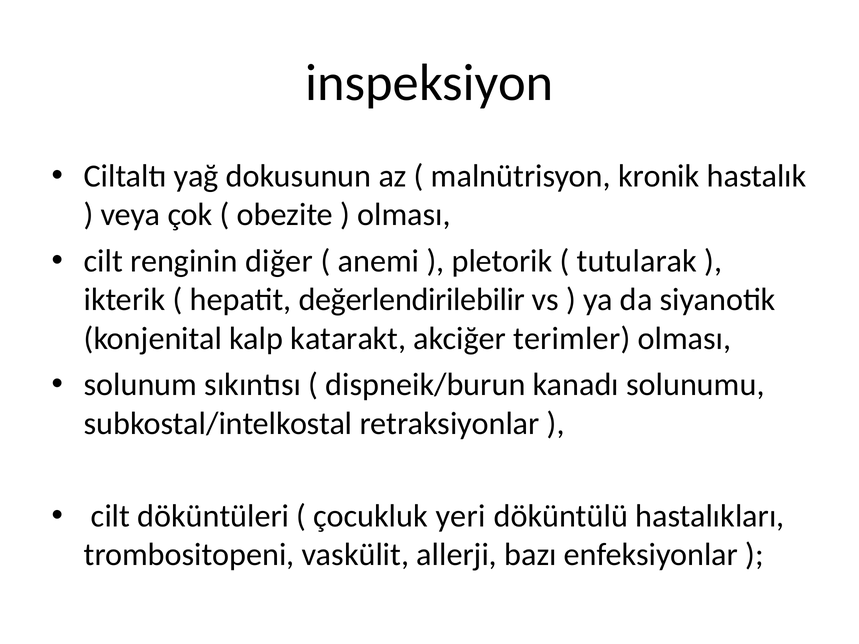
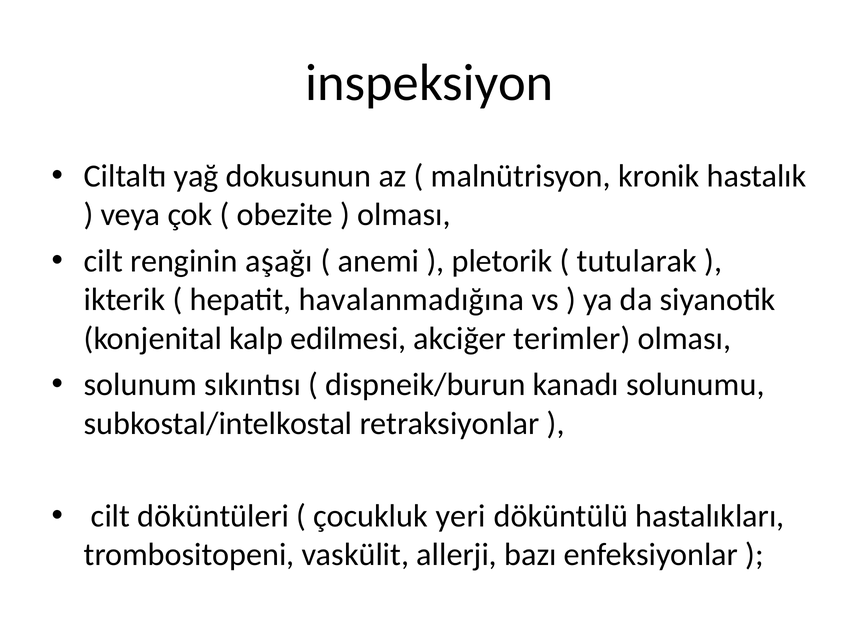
diğer: diğer -> aşağı
değerlendirilebilir: değerlendirilebilir -> havalanmadığına
katarakt: katarakt -> edilmesi
